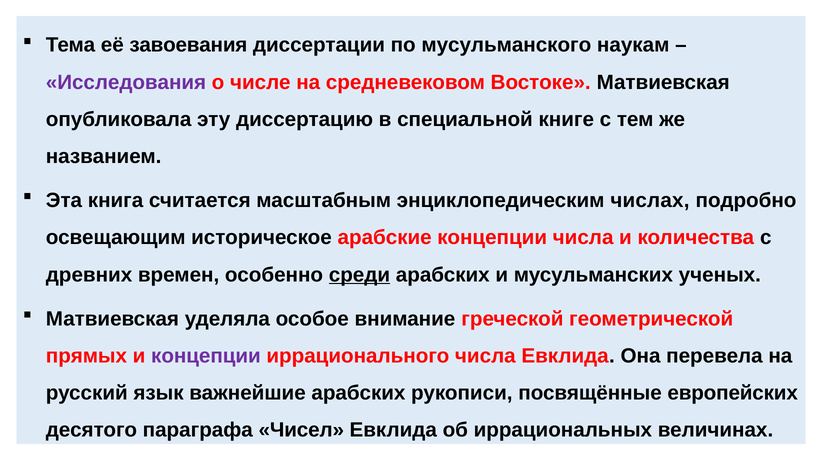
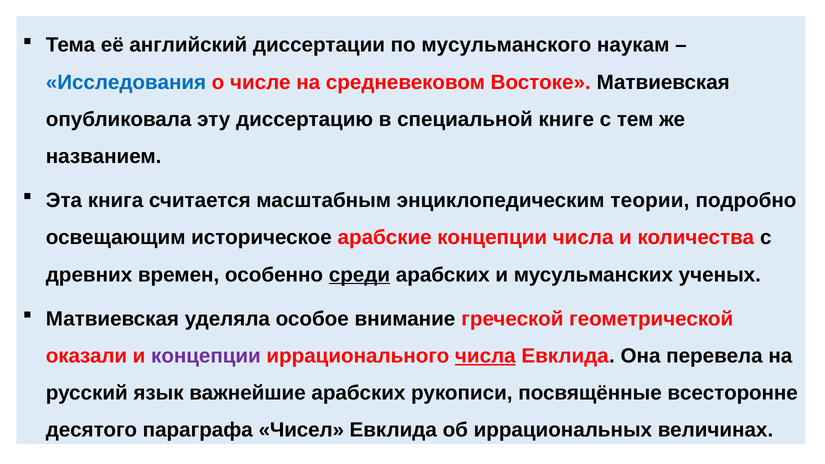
завоевания: завоевания -> английский
Исследования colour: purple -> blue
числах: числах -> теории
прямых: прямых -> оказали
числа at (485, 356) underline: none -> present
европейских: европейских -> всесторонне
